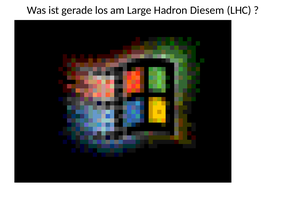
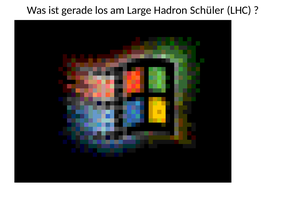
Diesem: Diesem -> Schüler
